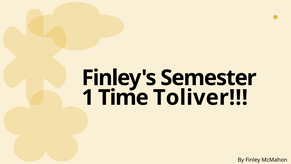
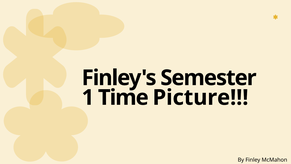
Toliver: Toliver -> Picture
